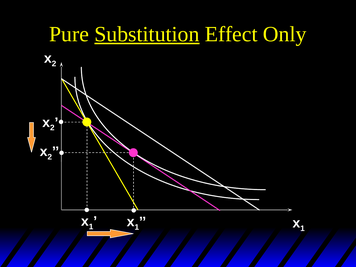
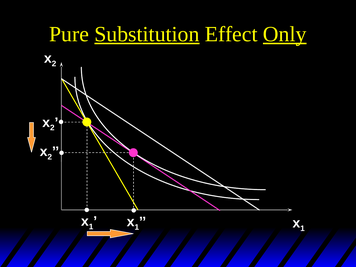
Only underline: none -> present
